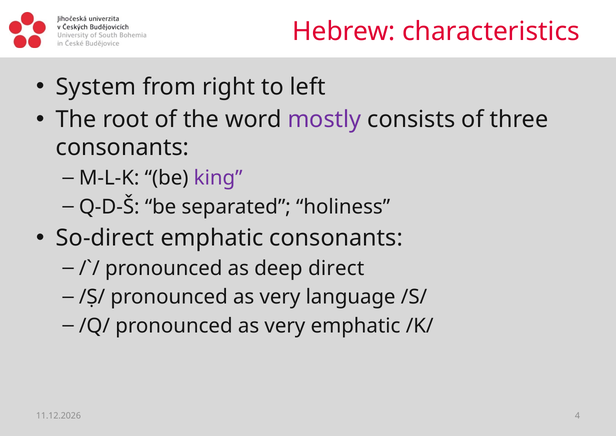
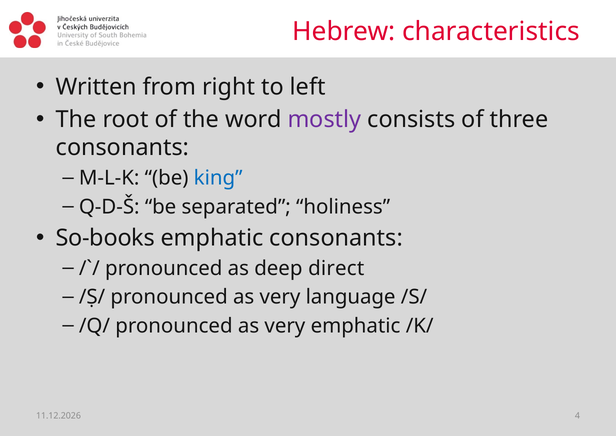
System: System -> Written
king colour: purple -> blue
So-direct: So-direct -> So-books
